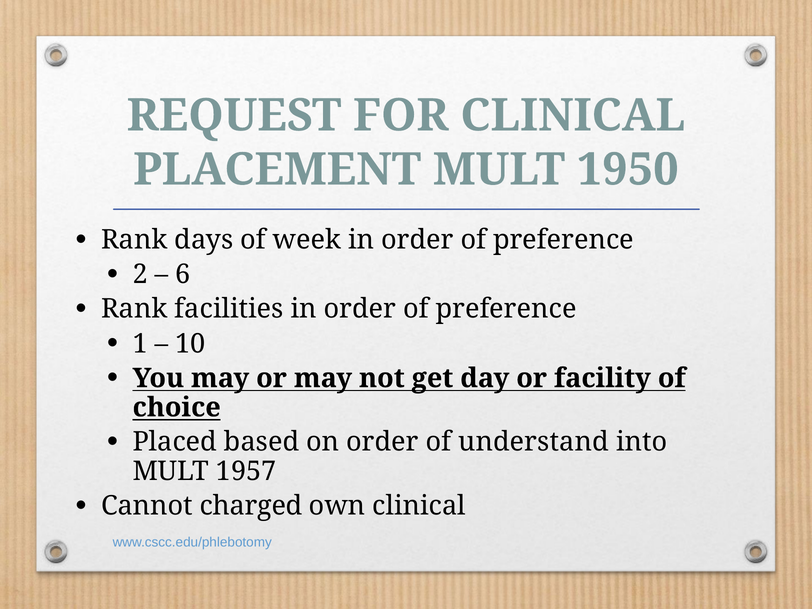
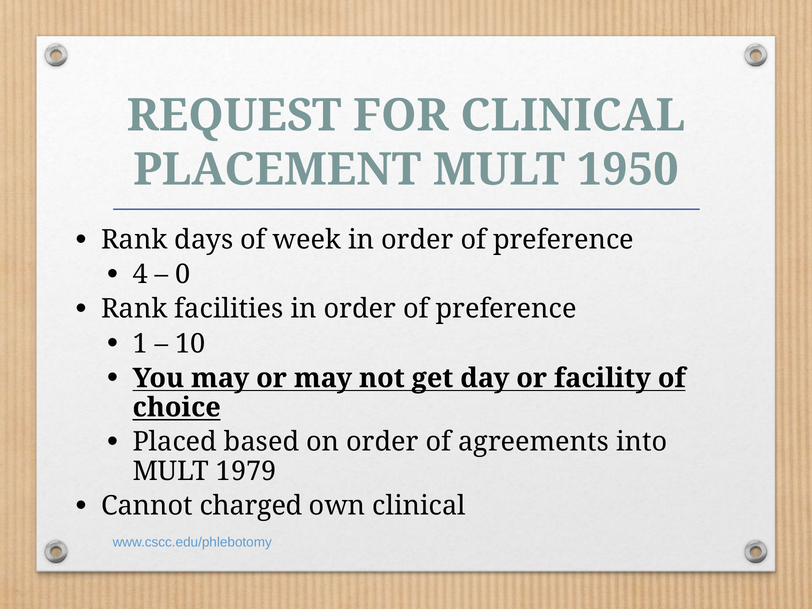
2: 2 -> 4
6: 6 -> 0
understand: understand -> agreements
1957: 1957 -> 1979
